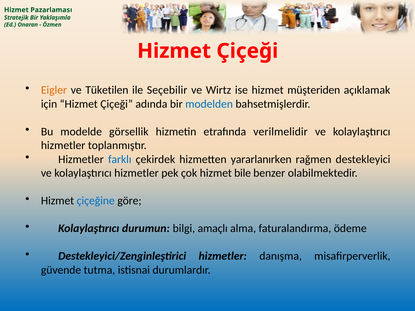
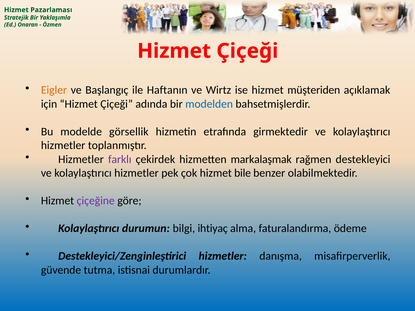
Tüketilen: Tüketilen -> Başlangıç
Seçebilir: Seçebilir -> Haftanın
verilmelidir: verilmelidir -> girmektedir
farklı colour: blue -> purple
yararlanırken: yararlanırken -> markalaşmak
çiçeğine colour: blue -> purple
amaçlı: amaçlı -> ihtiyaç
